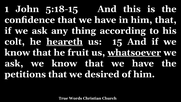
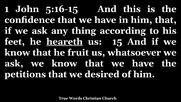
5:18-15: 5:18-15 -> 5:16-15
colt: colt -> feet
whatsoever underline: present -> none
